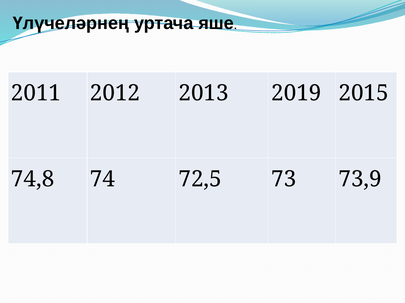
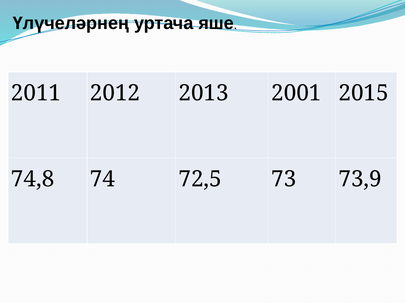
2019: 2019 -> 2001
